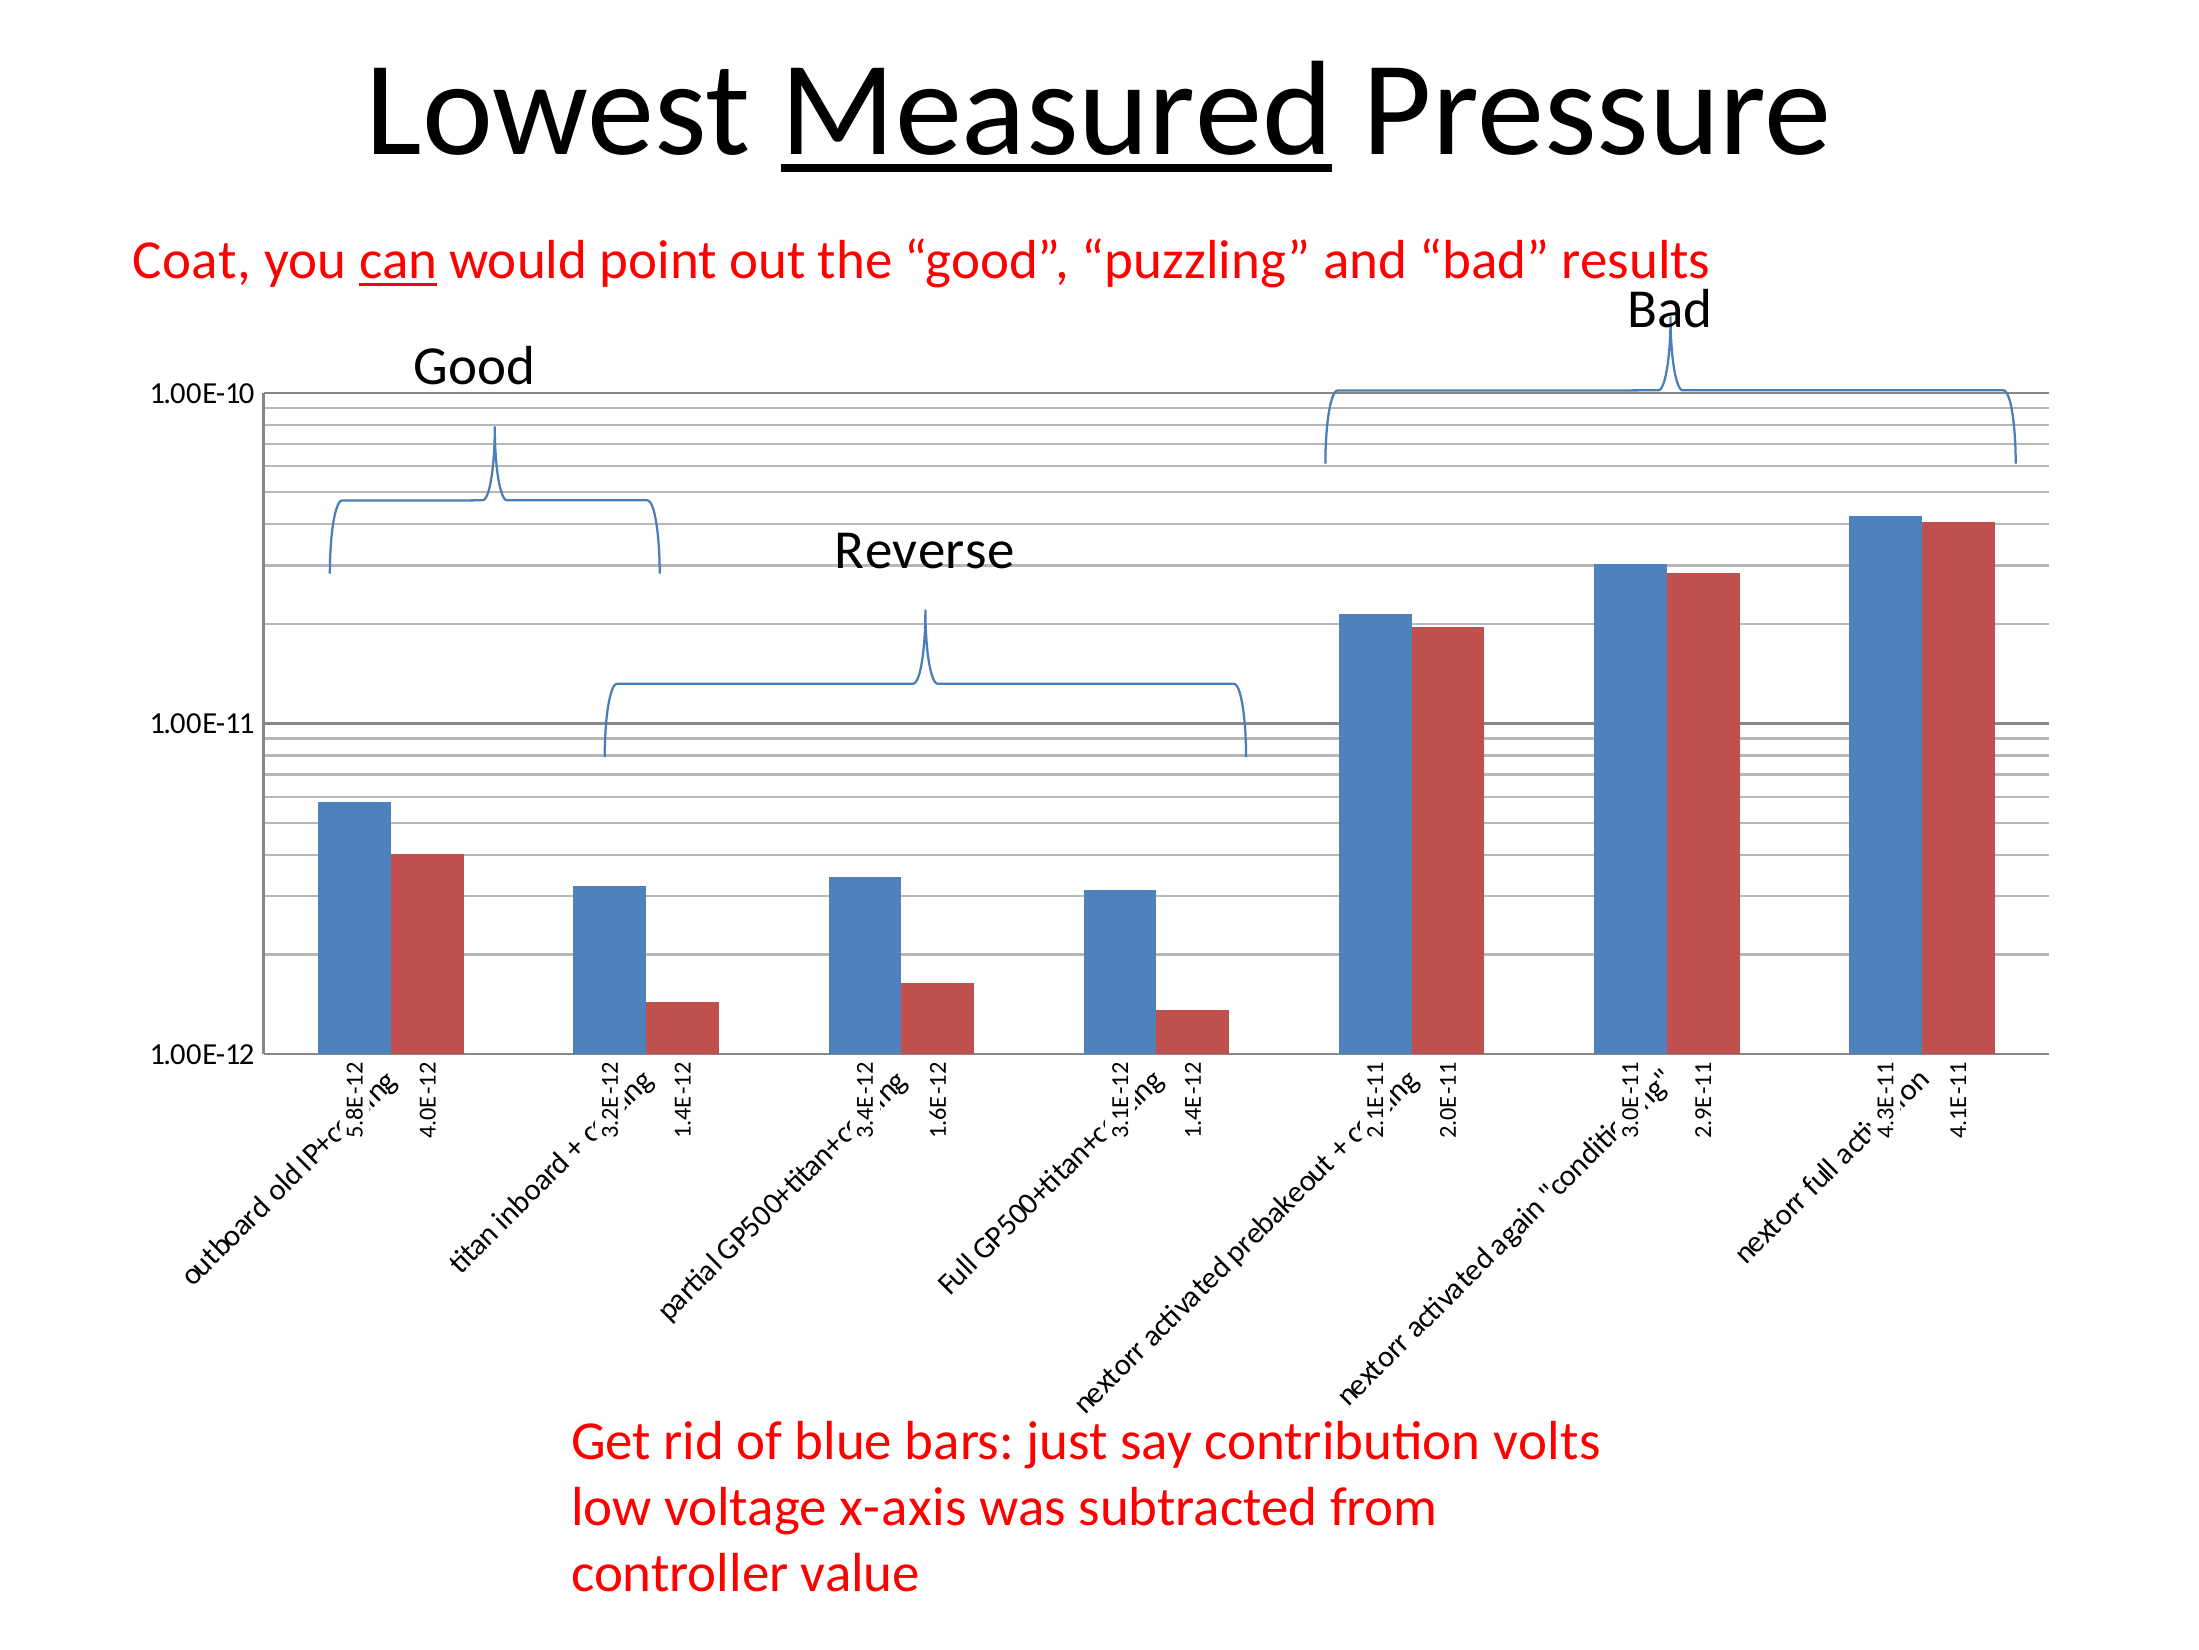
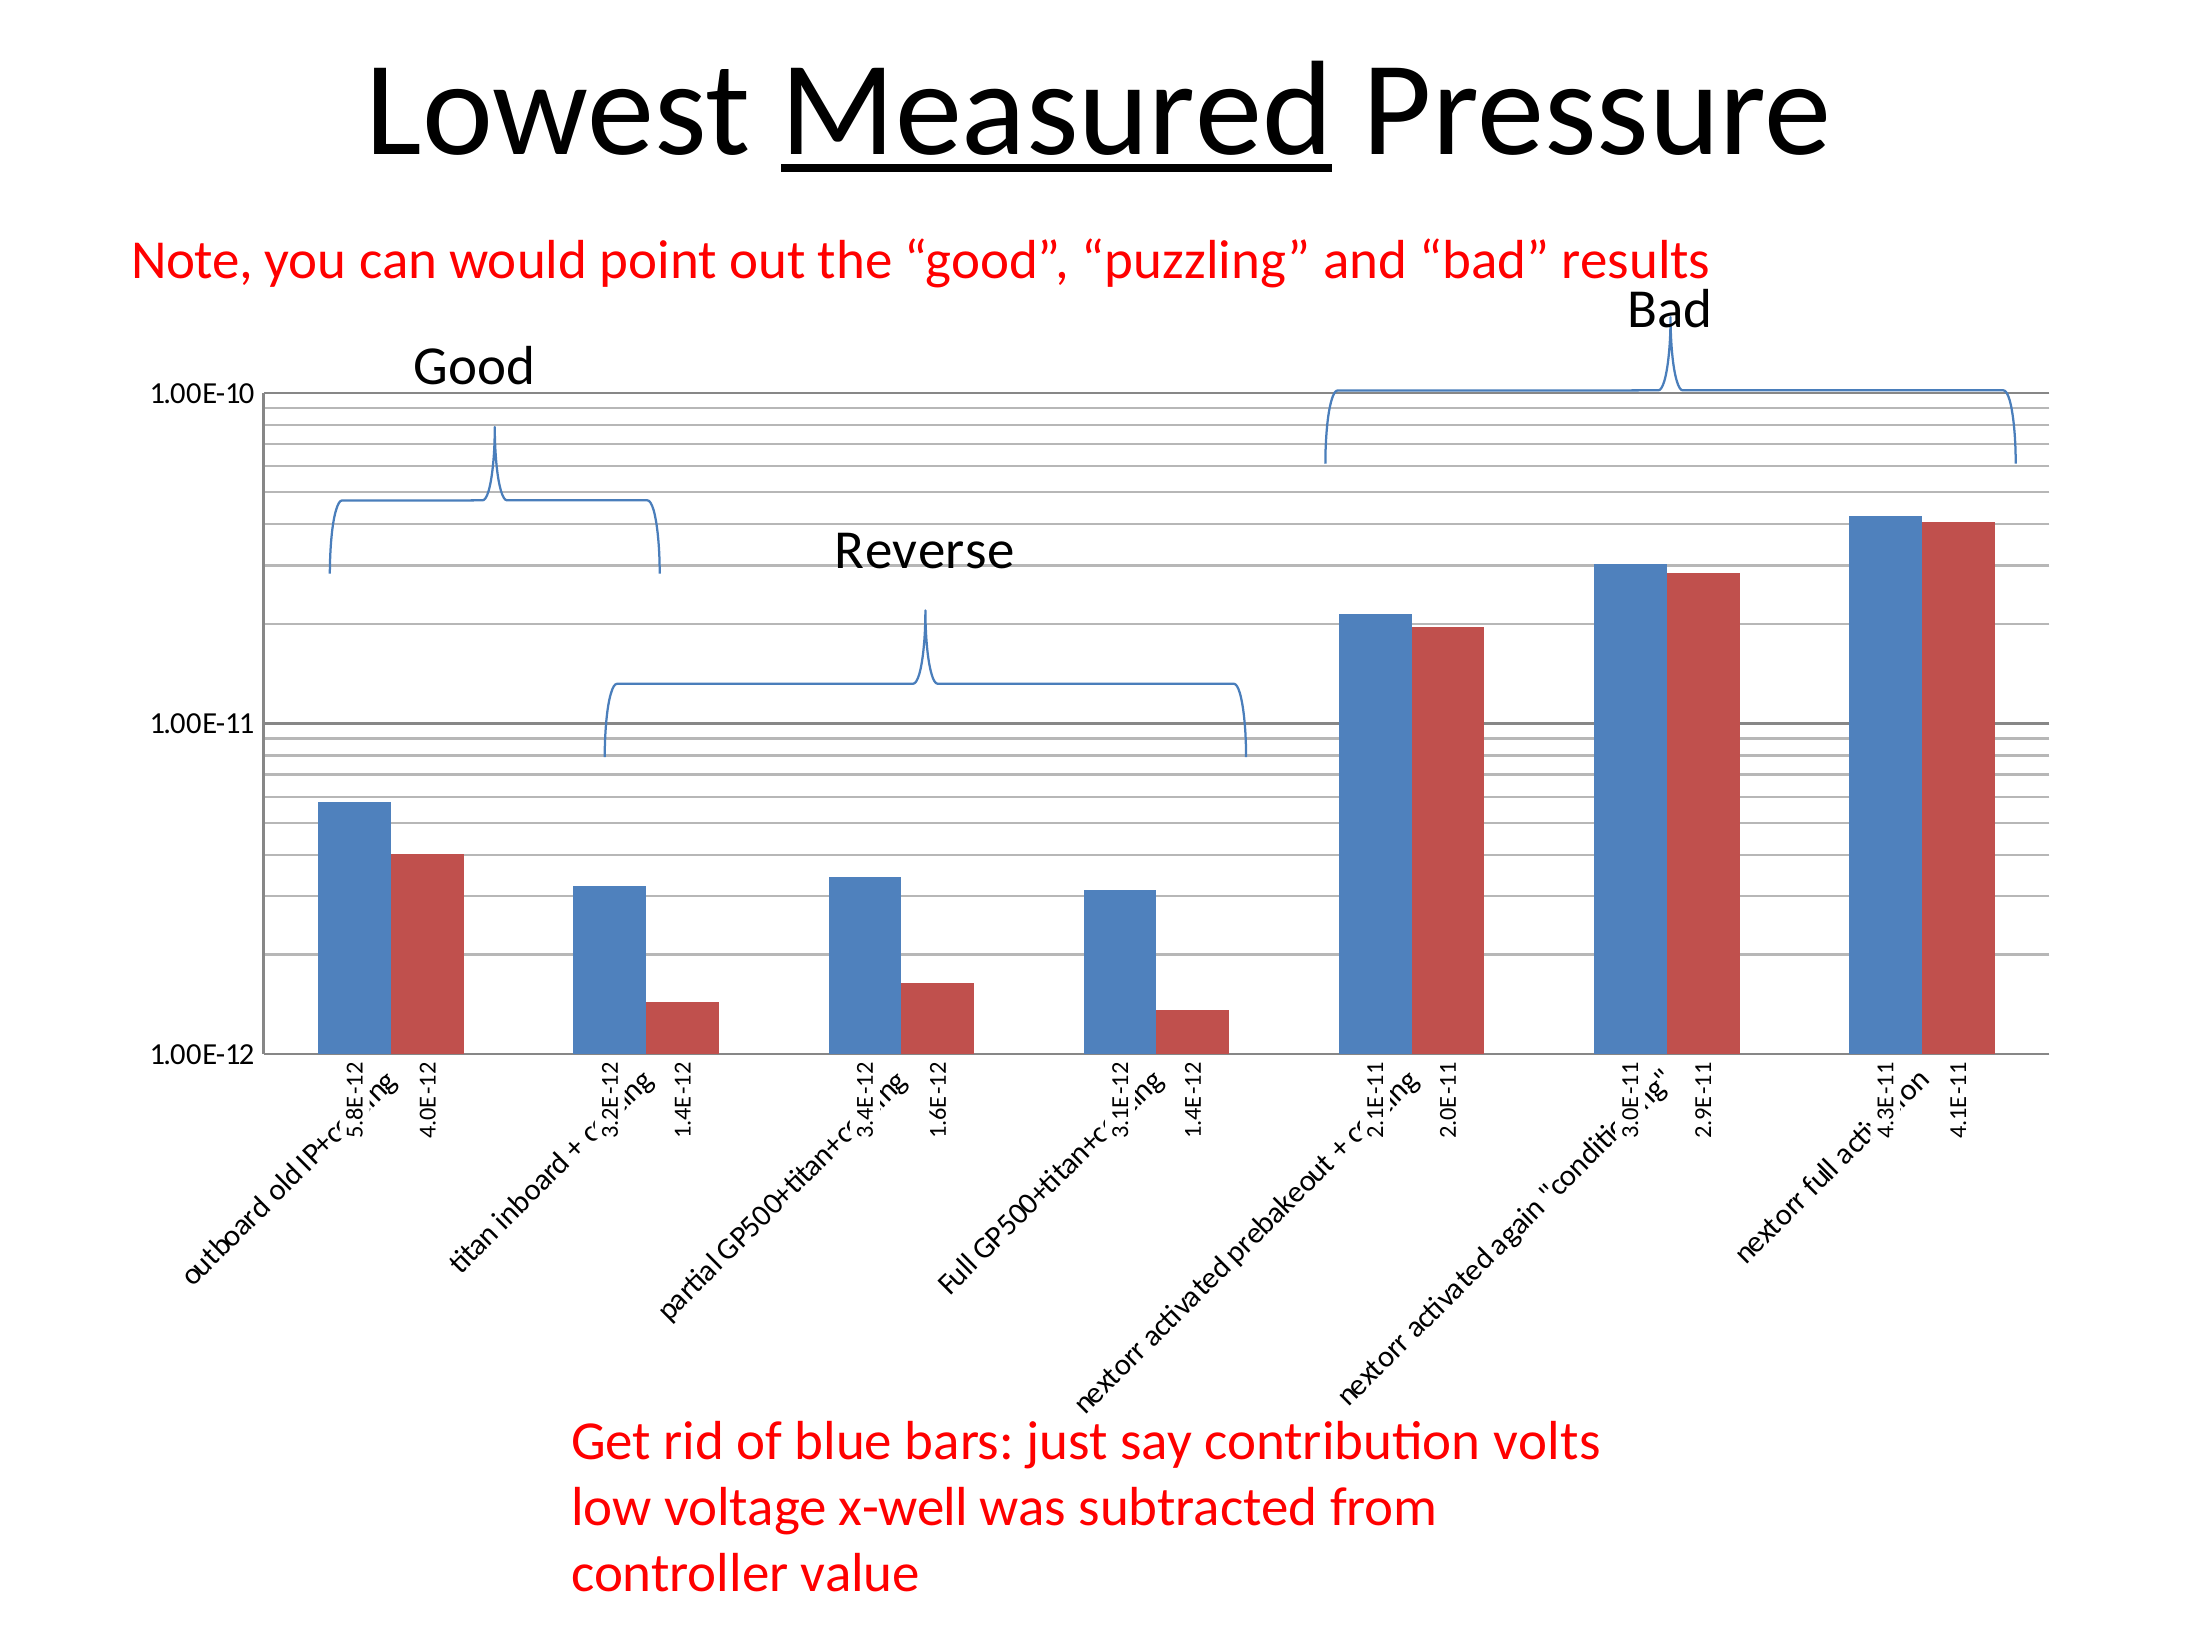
Coat: Coat -> Note
can underline: present -> none
x-axis: x-axis -> x-well
